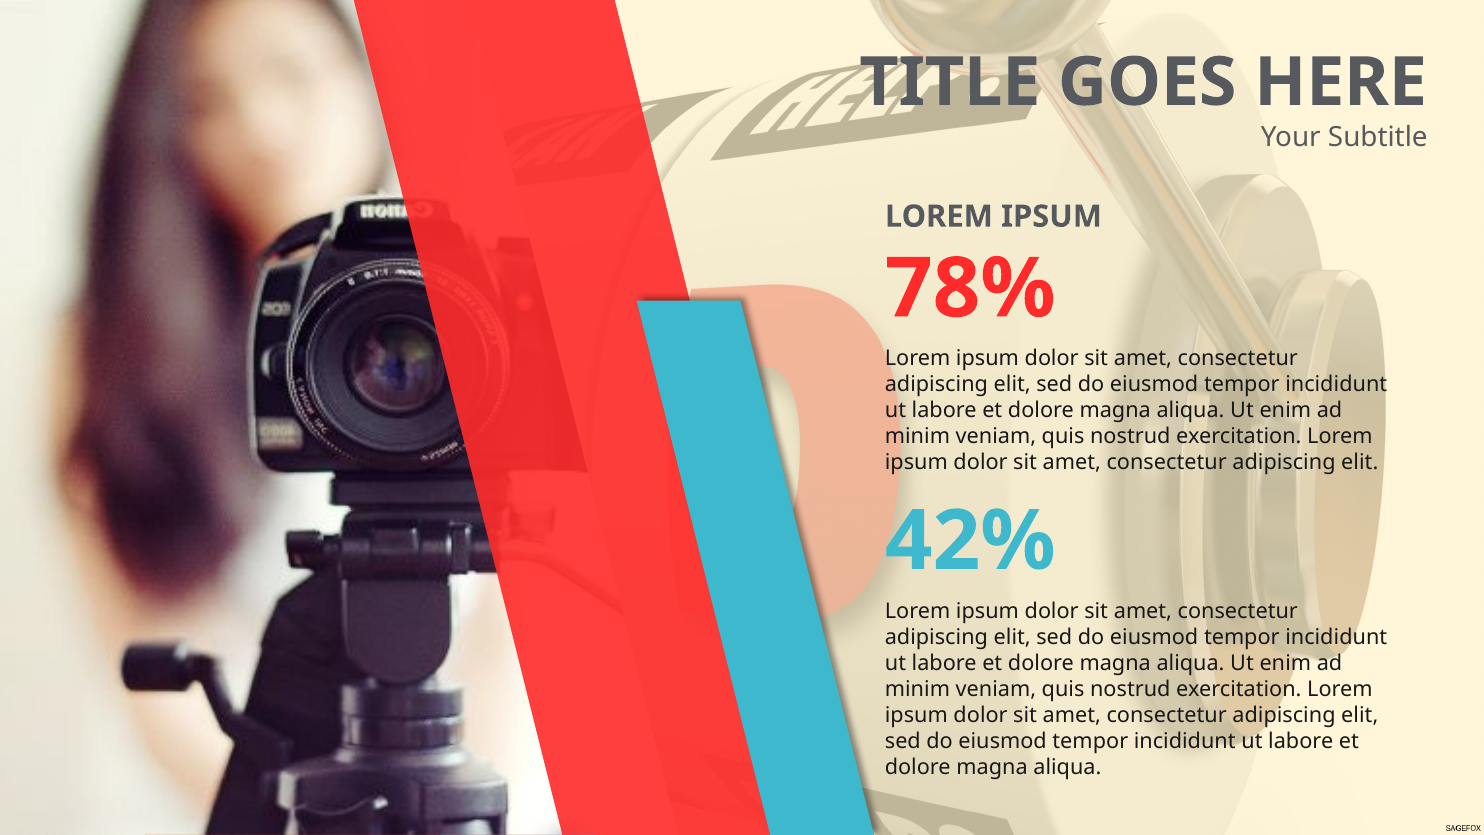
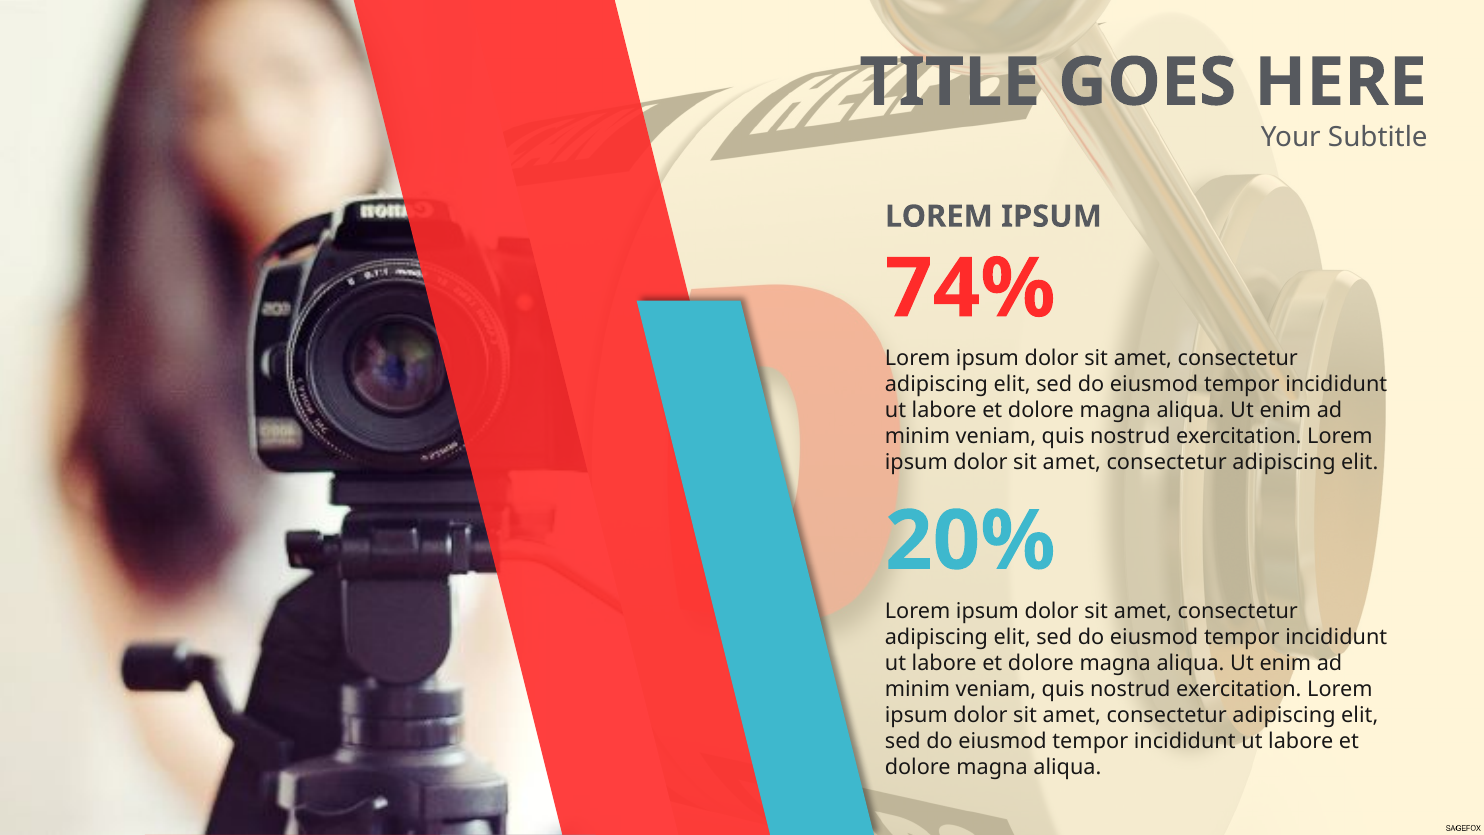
78%: 78% -> 74%
42%: 42% -> 20%
